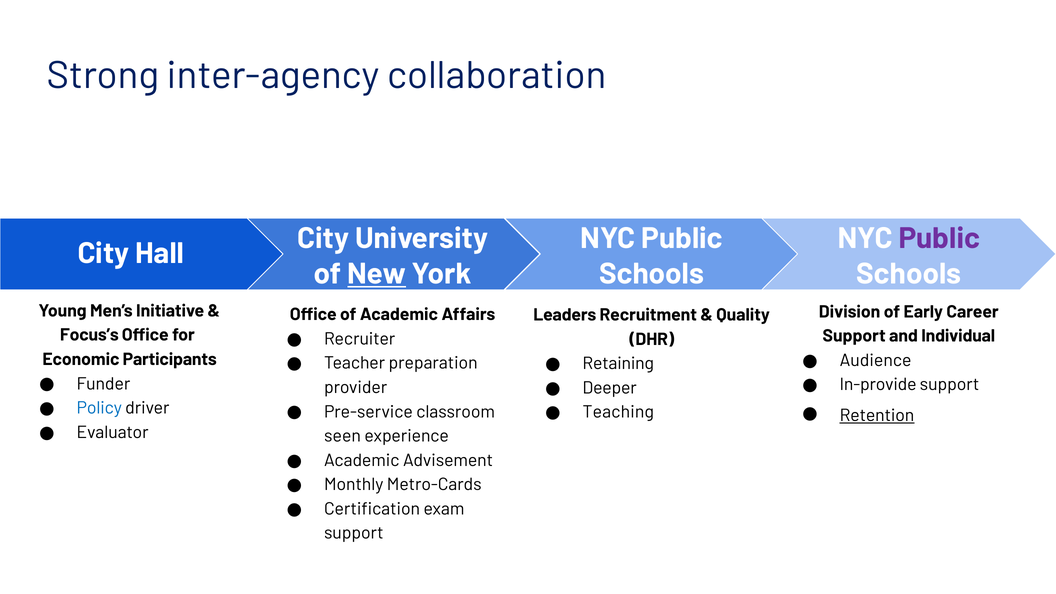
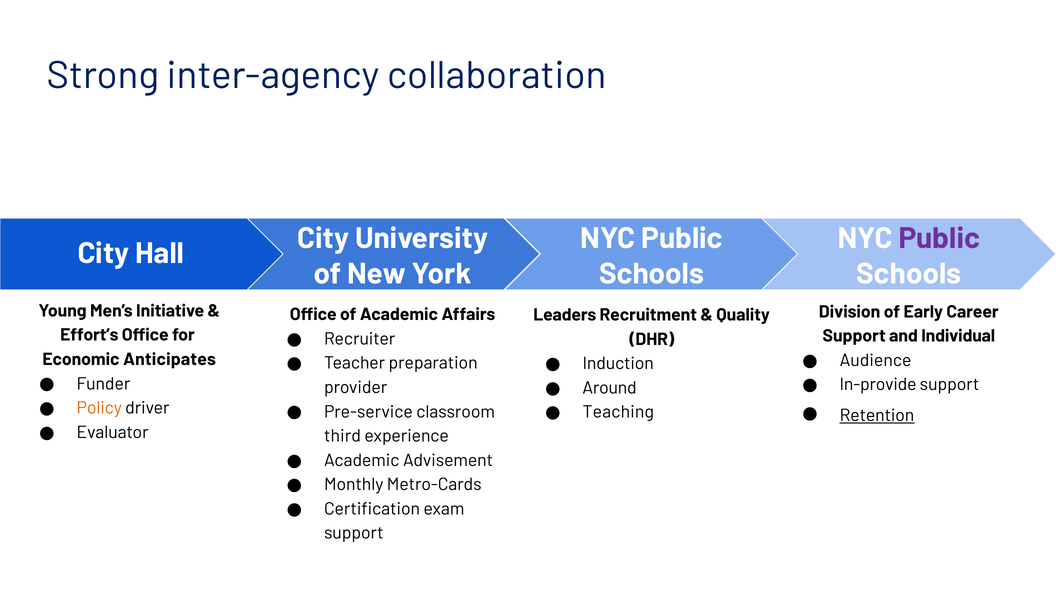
New underline: present -> none
Focus’s: Focus’s -> Effort’s
Participants: Participants -> Anticipates
Retaining: Retaining -> Induction
Deeper: Deeper -> Around
Policy colour: blue -> orange
seen: seen -> third
